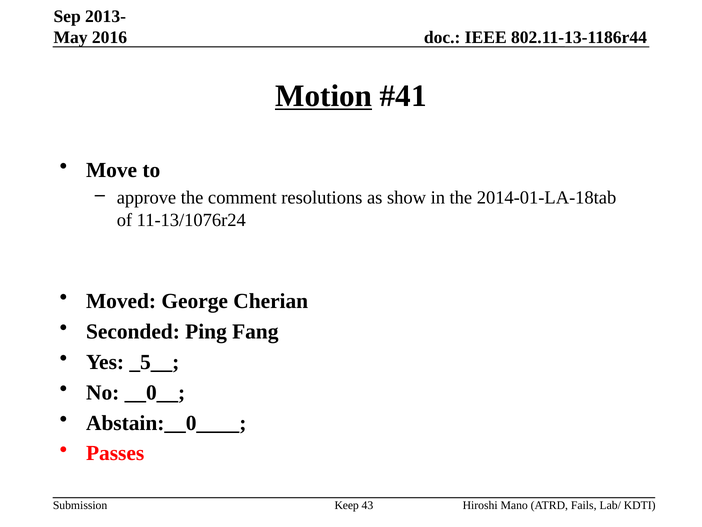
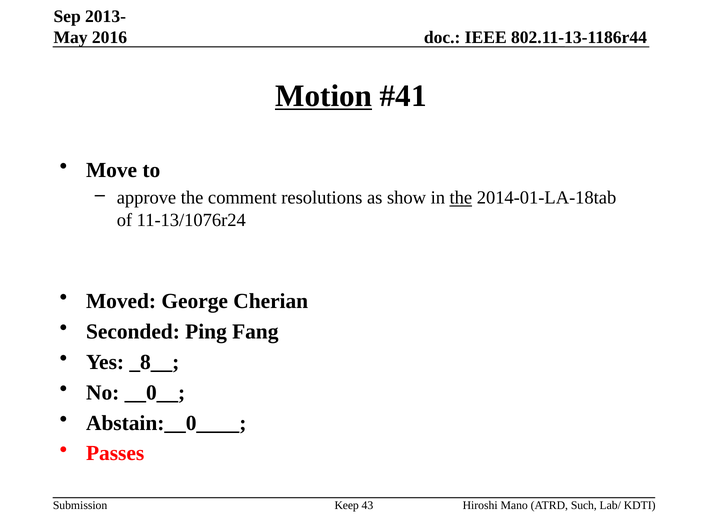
the at (461, 198) underline: none -> present
_5__: _5__ -> _8__
Fails: Fails -> Such
